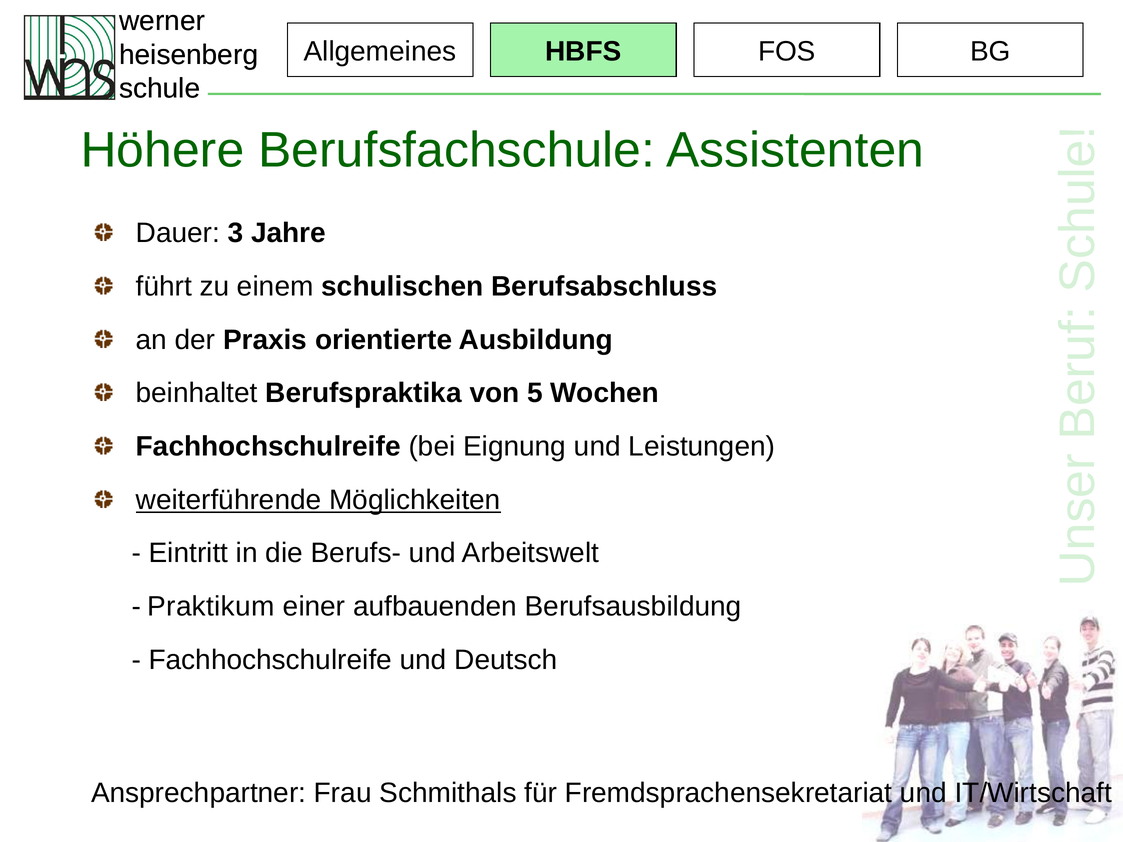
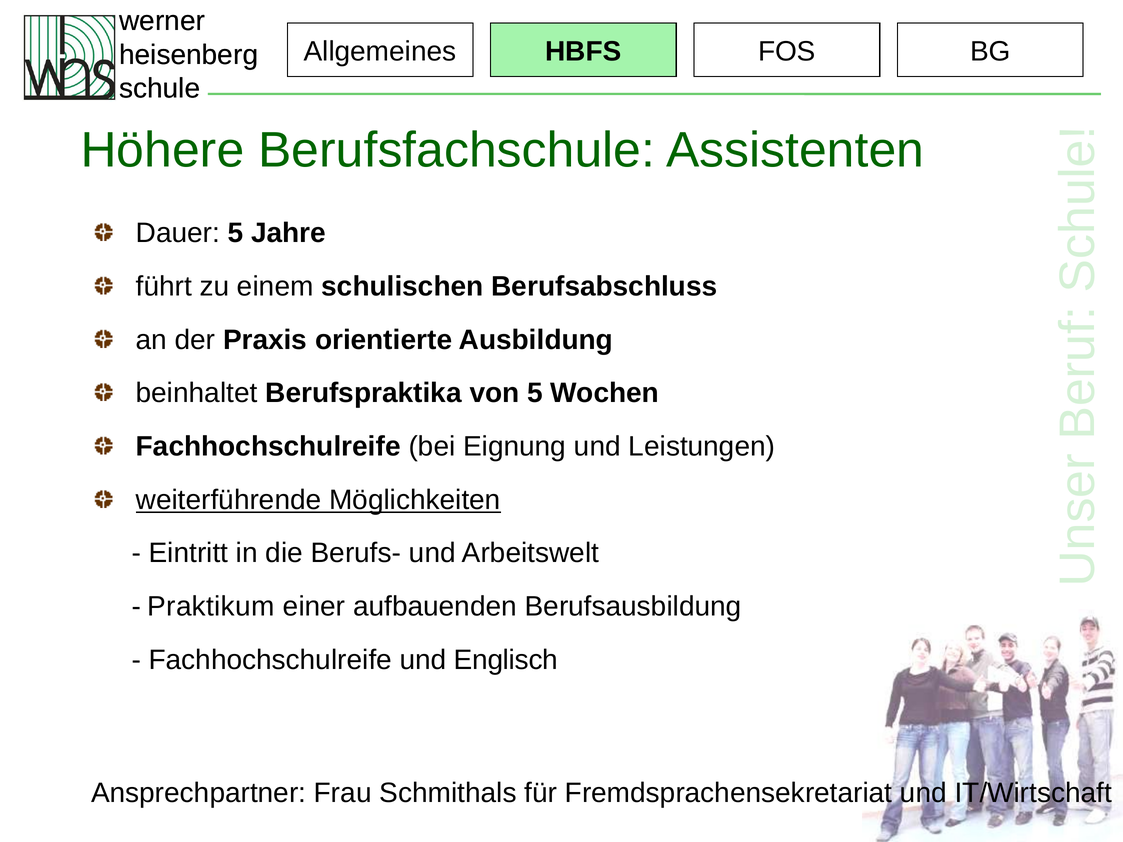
Dauer 3: 3 -> 5
Deutsch: Deutsch -> Englisch
